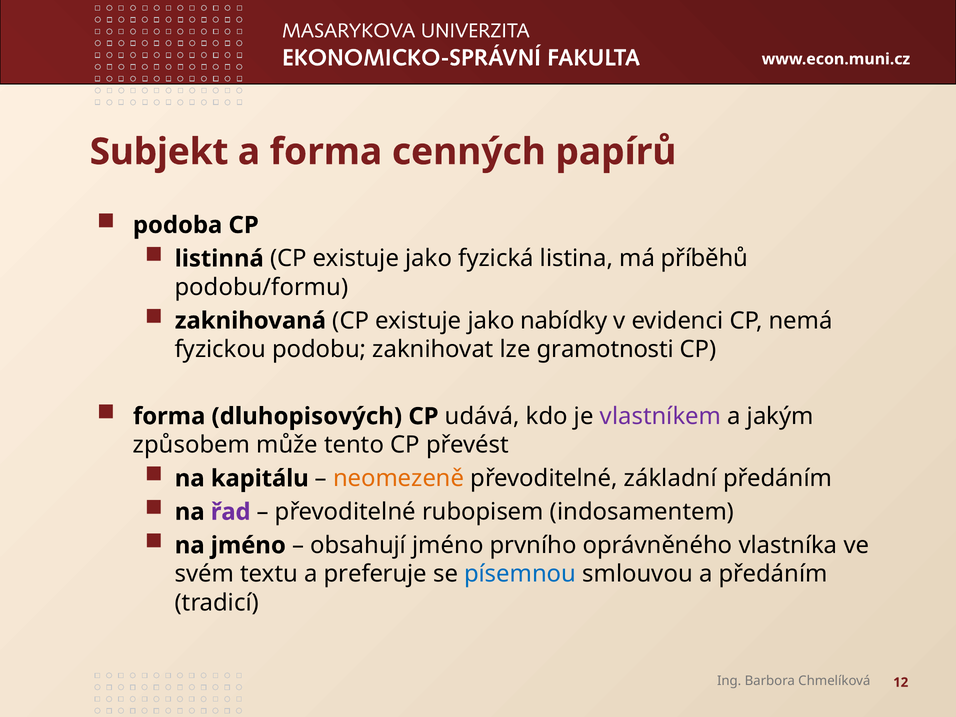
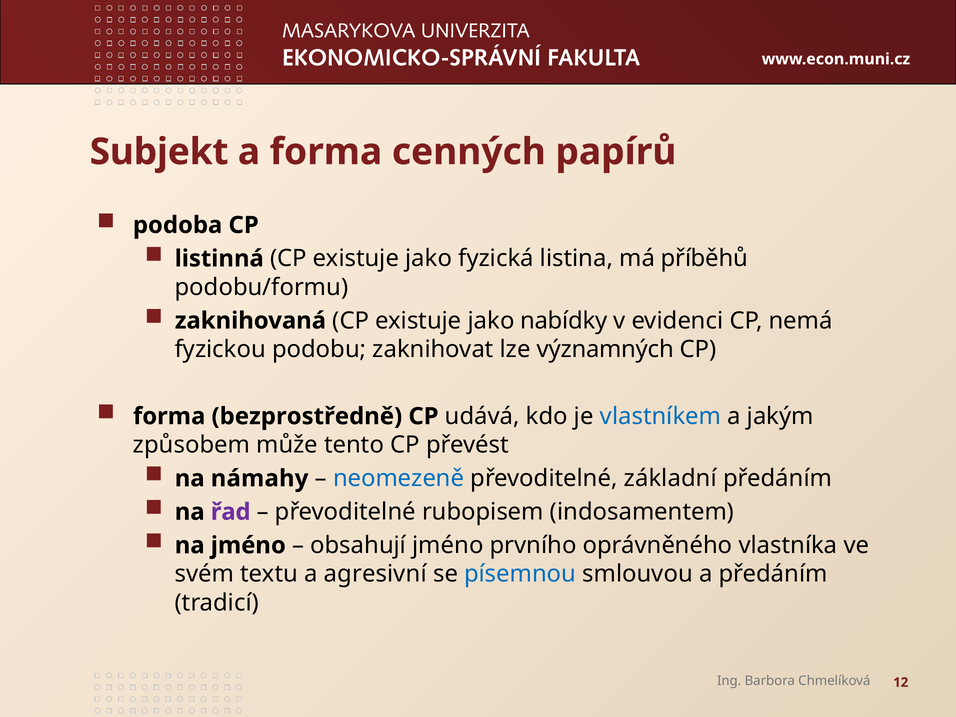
gramotnosti: gramotnosti -> významných
dluhopisových: dluhopisových -> bezprostředně
vlastníkem colour: purple -> blue
kapitálu: kapitálu -> námahy
neomezeně colour: orange -> blue
preferuje: preferuje -> agresivní
